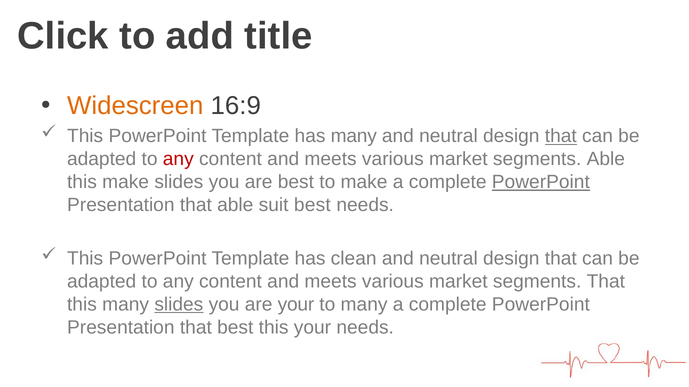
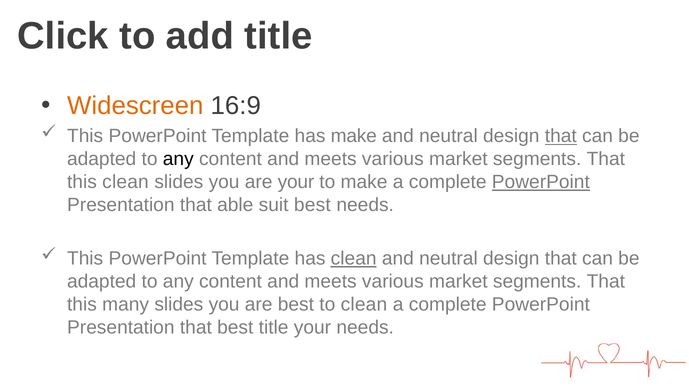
has many: many -> make
any at (178, 159) colour: red -> black
Able at (606, 159): Able -> That
this make: make -> clean
are best: best -> your
clean at (354, 259) underline: none -> present
slides at (179, 305) underline: present -> none
are your: your -> best
to many: many -> clean
best this: this -> title
